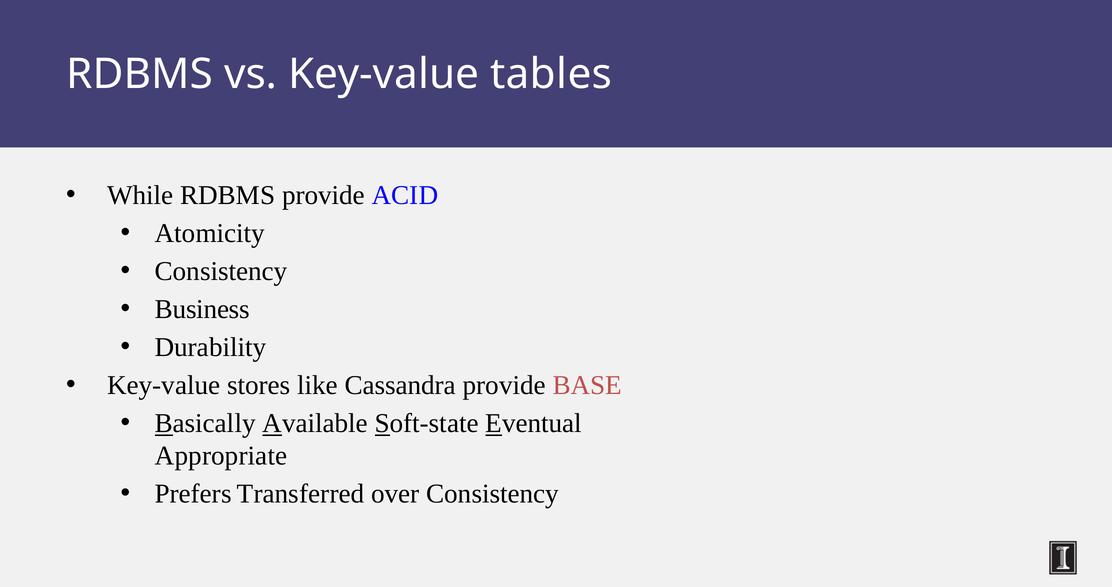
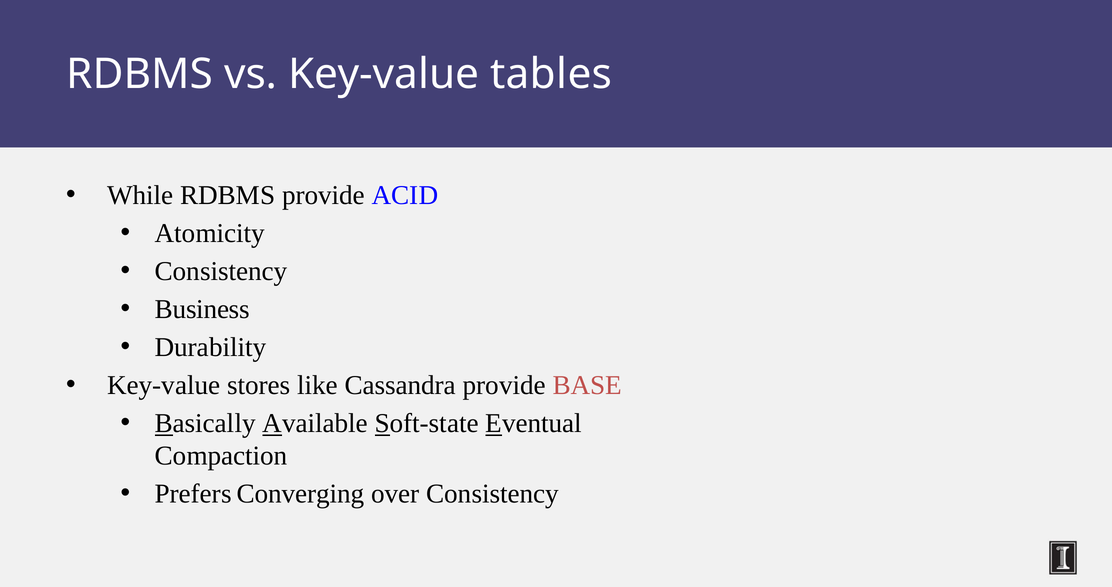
Appropriate: Appropriate -> Compaction
Transferred: Transferred -> Converging
